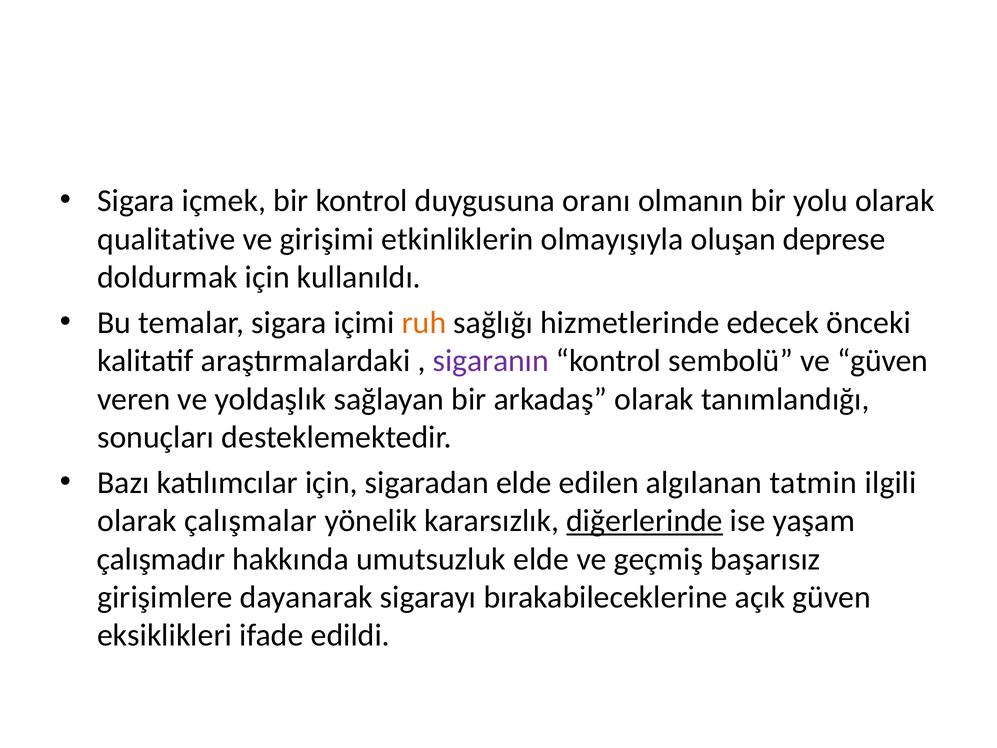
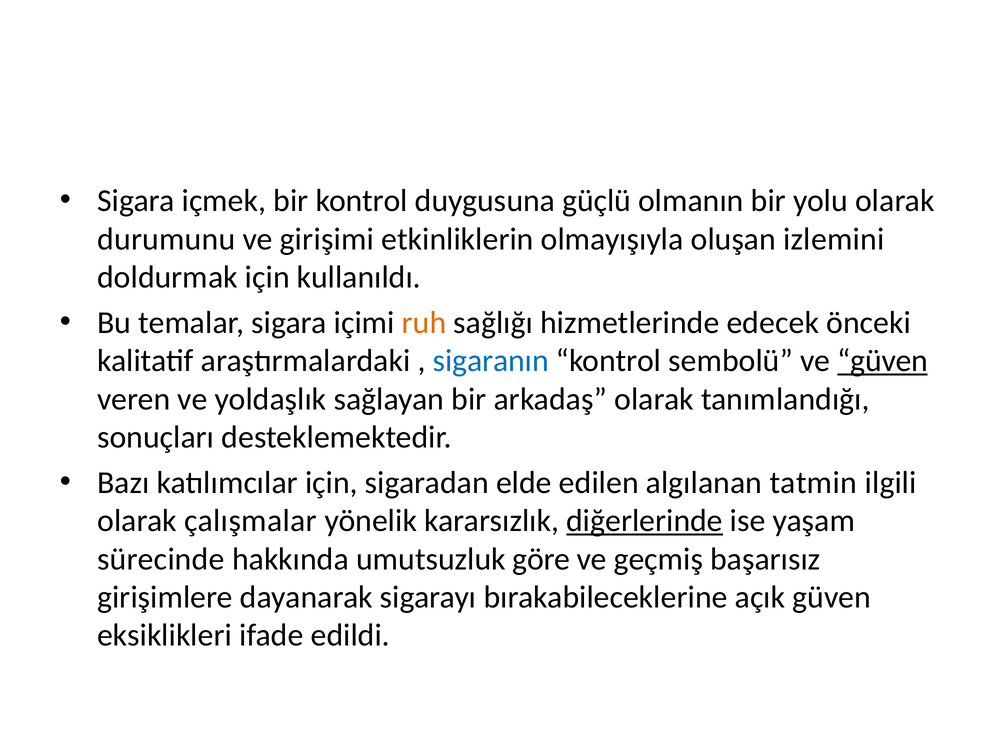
oranı: oranı -> güçlü
qualitative: qualitative -> durumunu
deprese: deprese -> izlemini
sigaranın colour: purple -> blue
güven at (883, 361) underline: none -> present
çalışmadır: çalışmadır -> sürecinde
umutsuzluk elde: elde -> göre
